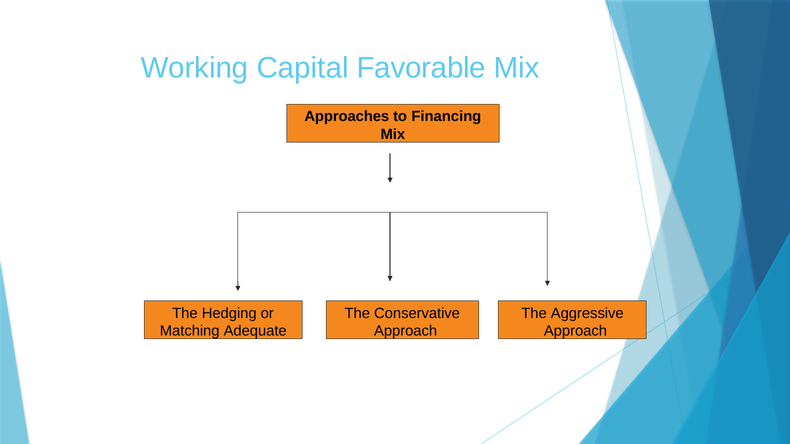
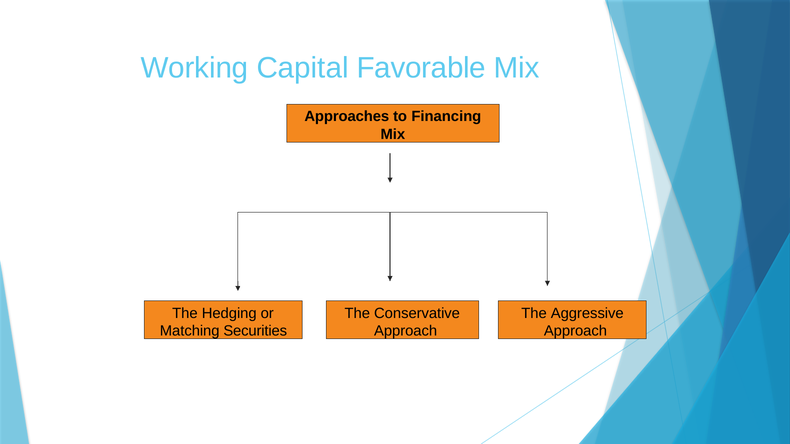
Adequate: Adequate -> Securities
